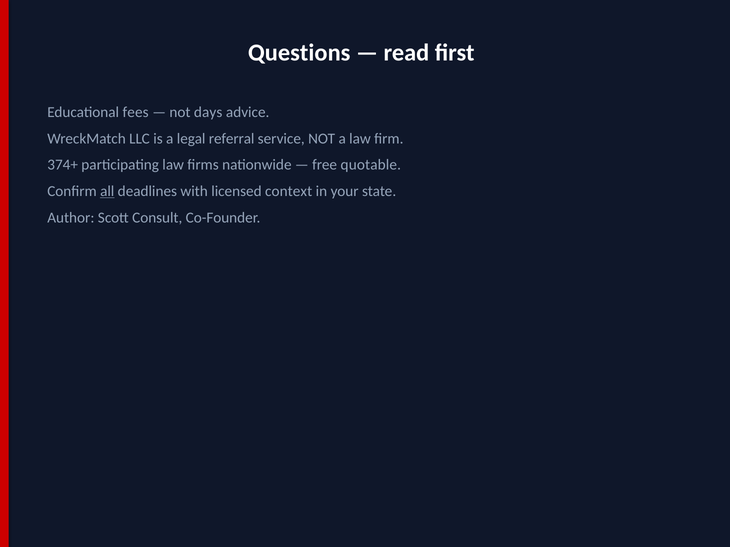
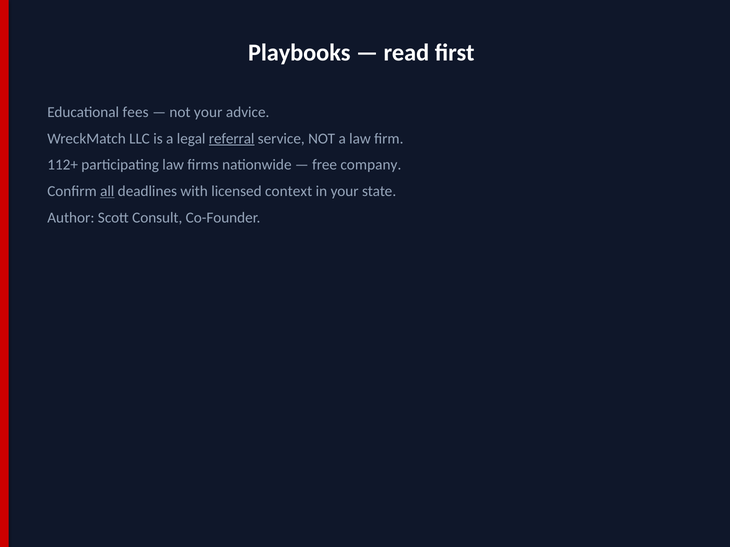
Questions: Questions -> Playbooks
not days: days -> your
referral underline: none -> present
374+: 374+ -> 112+
quotable: quotable -> company
